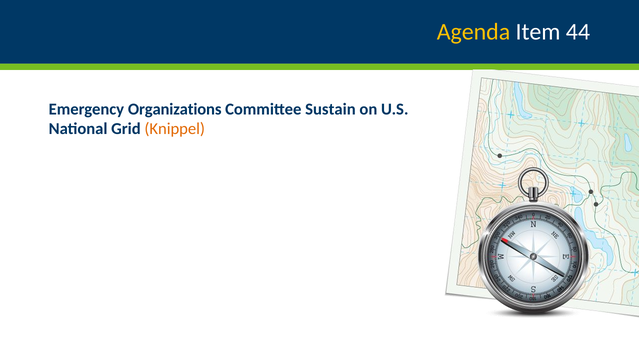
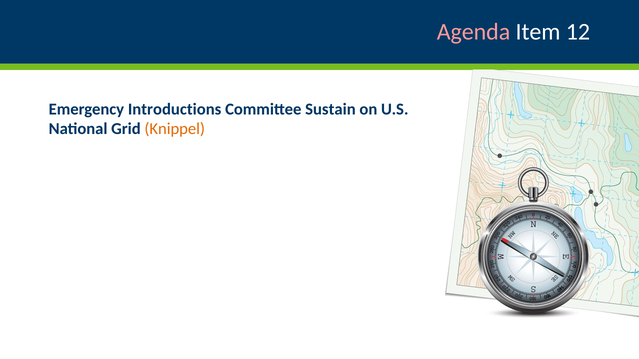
Agenda colour: yellow -> pink
44: 44 -> 12
Organizations: Organizations -> Introductions
